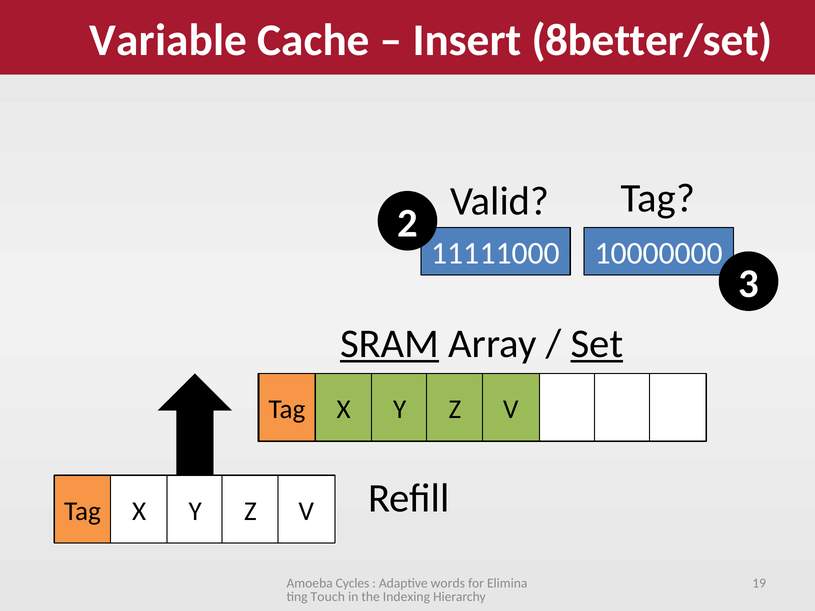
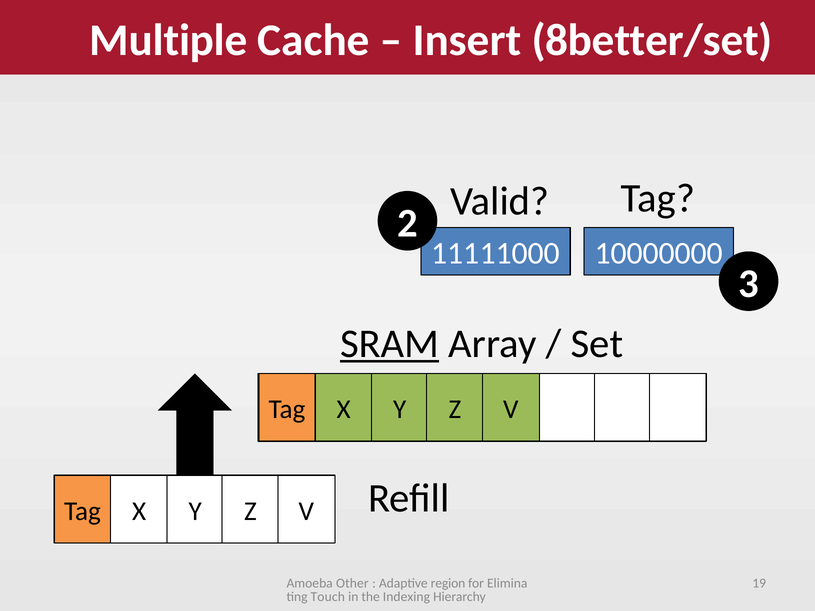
Variable: Variable -> Multiple
Set underline: present -> none
Cycles: Cycles -> Other
words: words -> region
